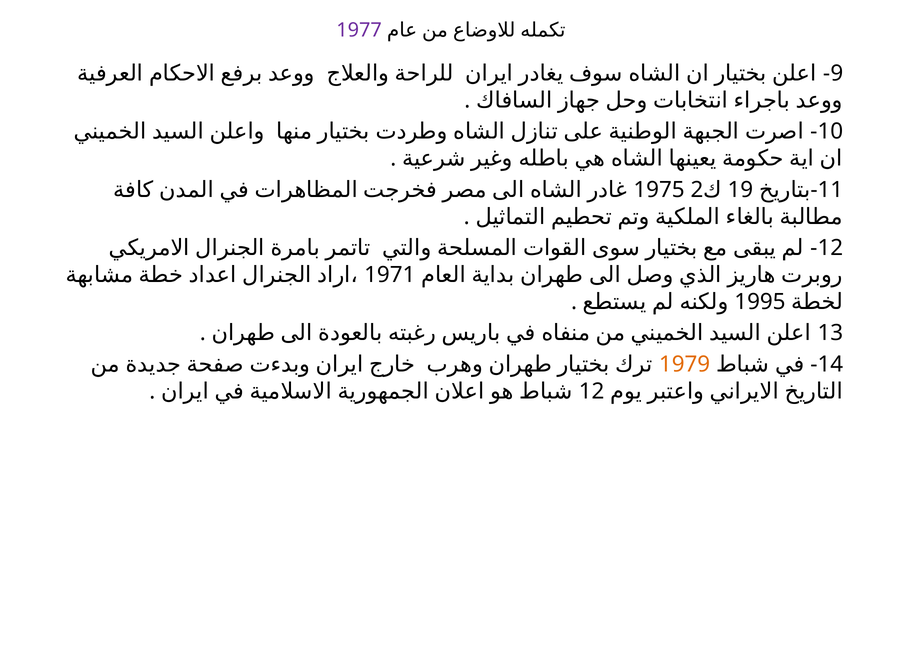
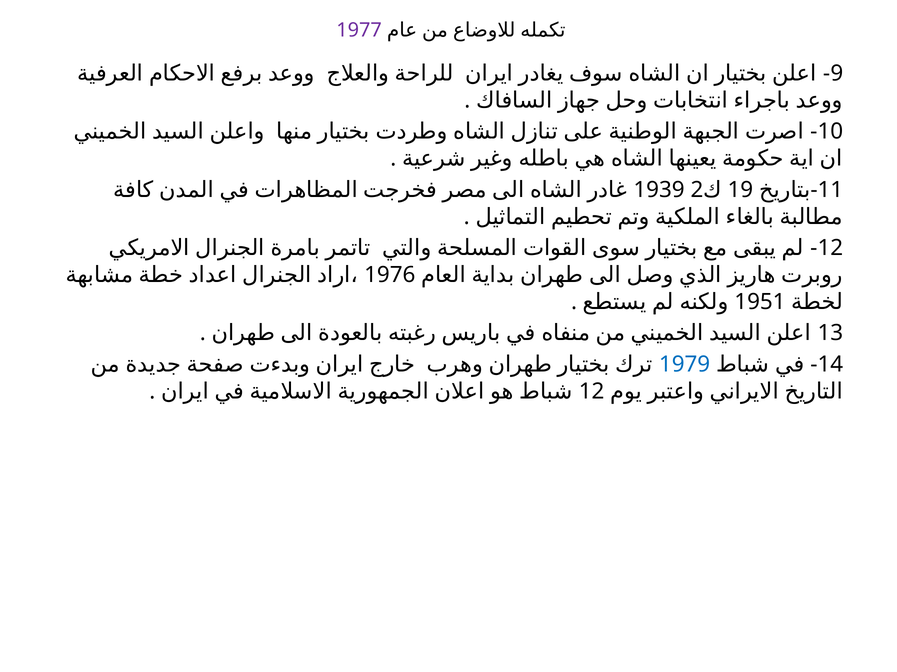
1975: 1975 -> 1939
1971: 1971 -> 1976
1995: 1995 -> 1951
1979 colour: orange -> blue
